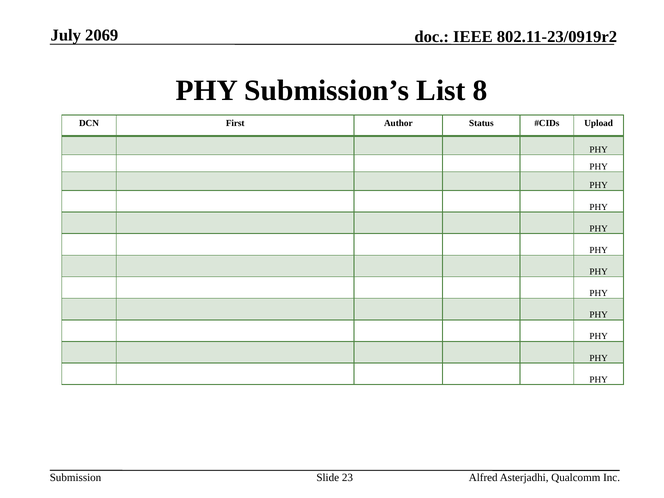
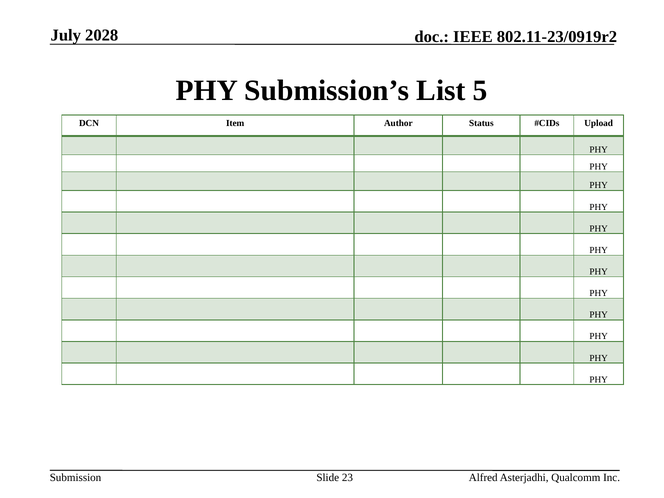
2069: 2069 -> 2028
8: 8 -> 5
First: First -> Item
